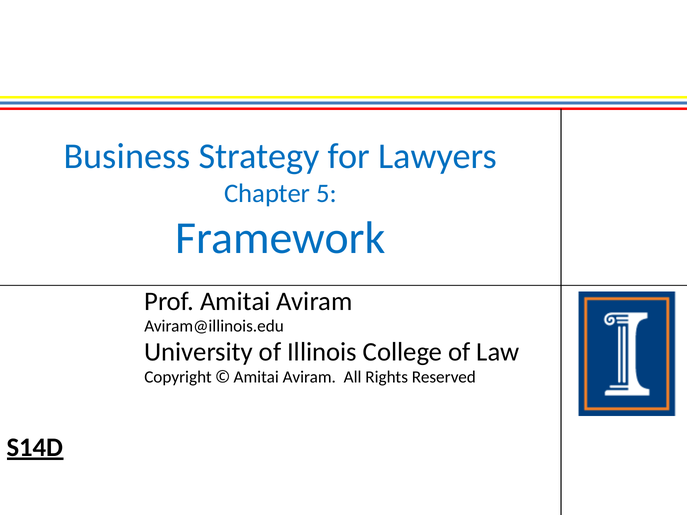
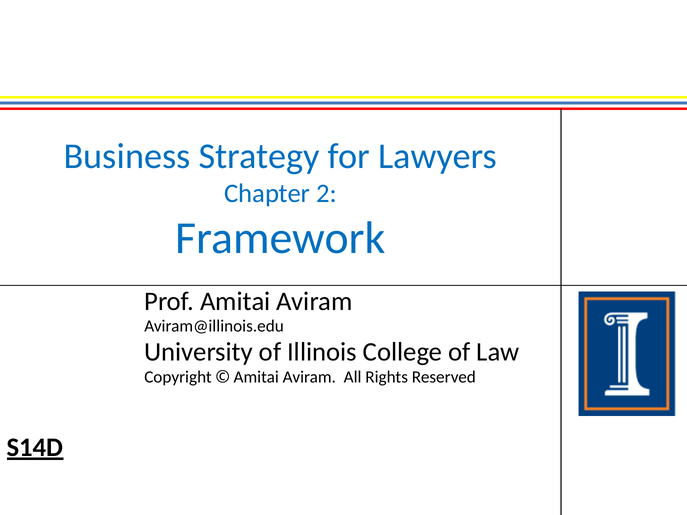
5: 5 -> 2
